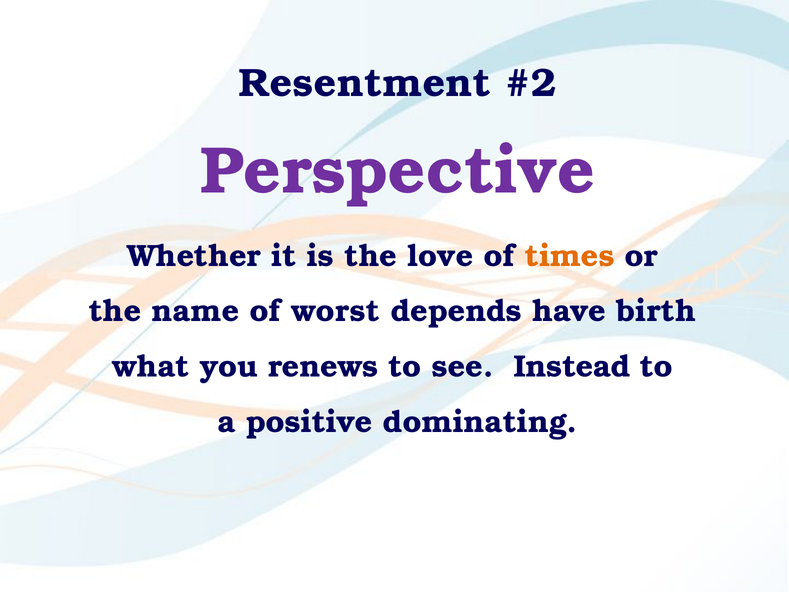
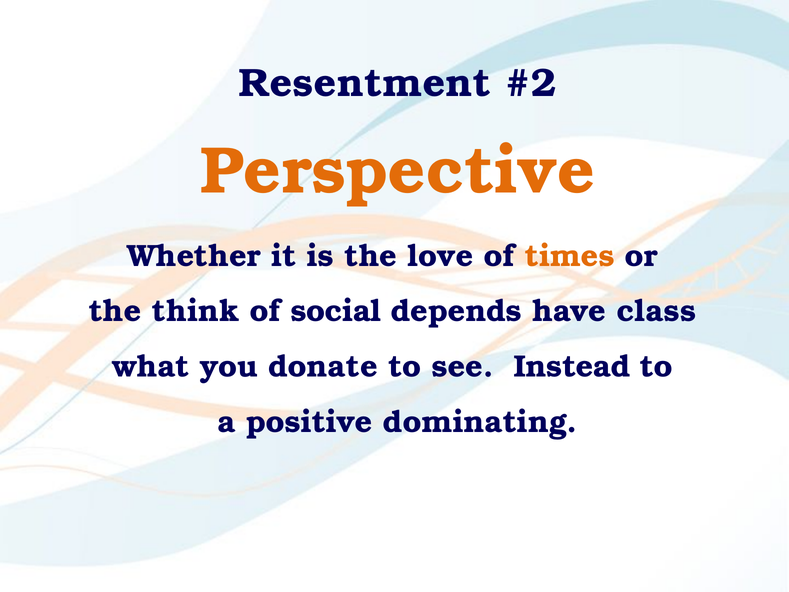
Perspective colour: purple -> orange
name: name -> think
worst: worst -> social
birth: birth -> class
renews: renews -> donate
